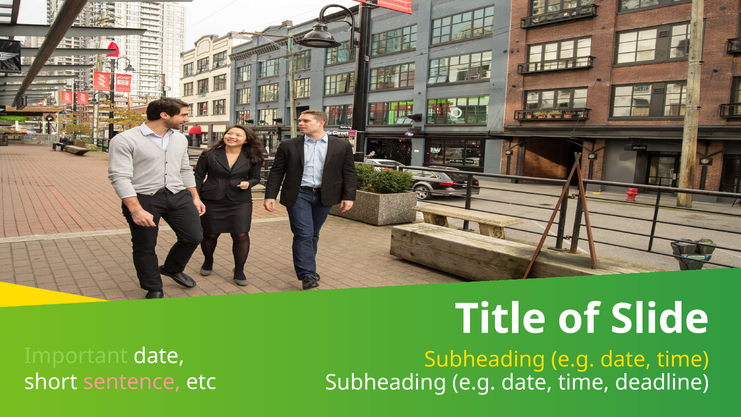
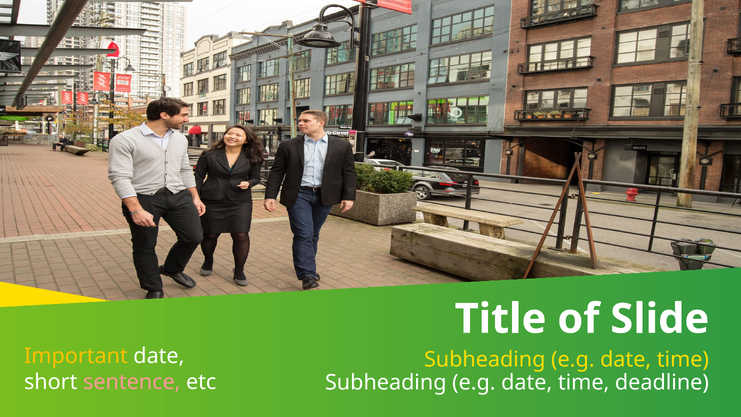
Important colour: light green -> yellow
